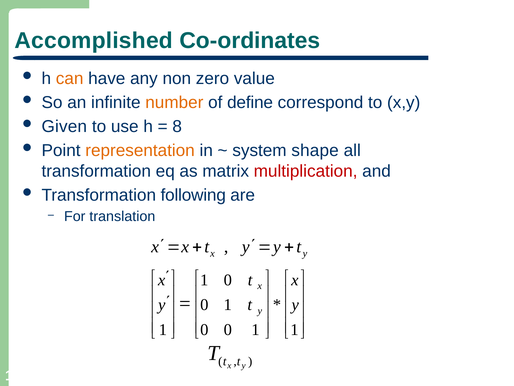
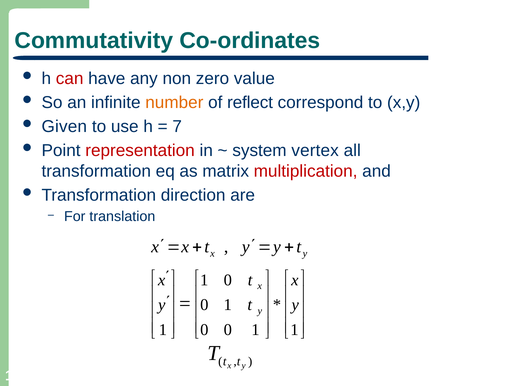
Accomplished: Accomplished -> Commutativity
can colour: orange -> red
define: define -> reflect
8: 8 -> 7
representation colour: orange -> red
shape: shape -> vertex
following: following -> direction
